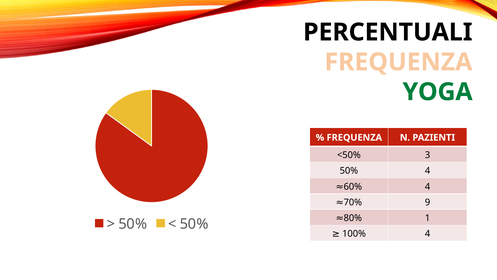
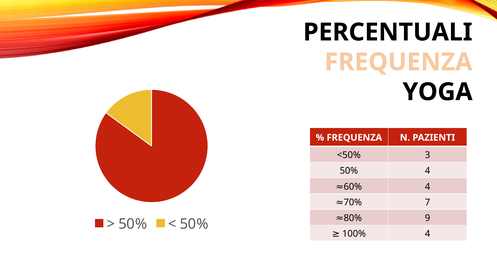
YOGA colour: green -> black
9: 9 -> 7
1: 1 -> 9
